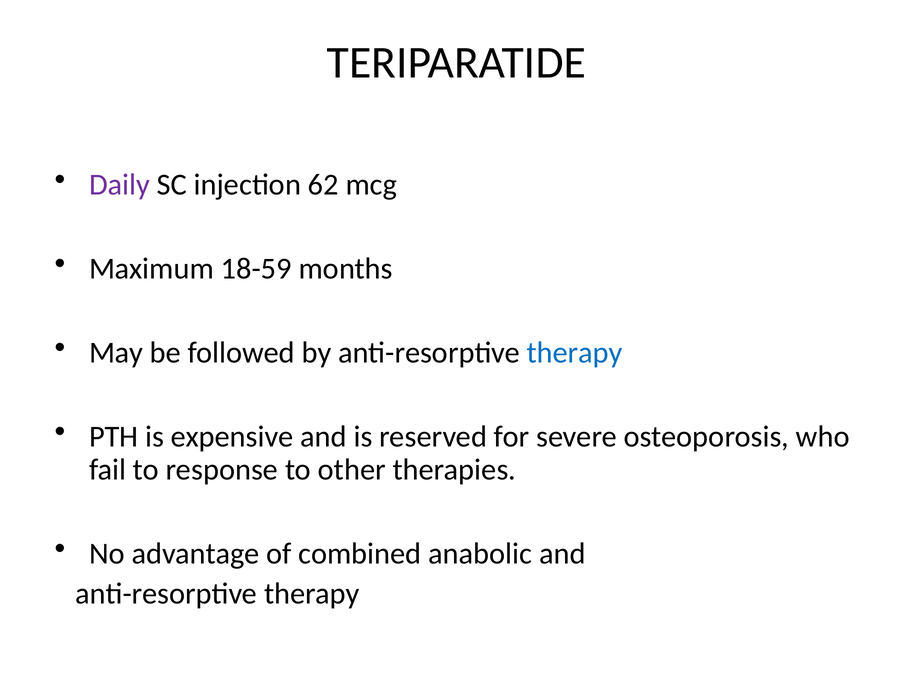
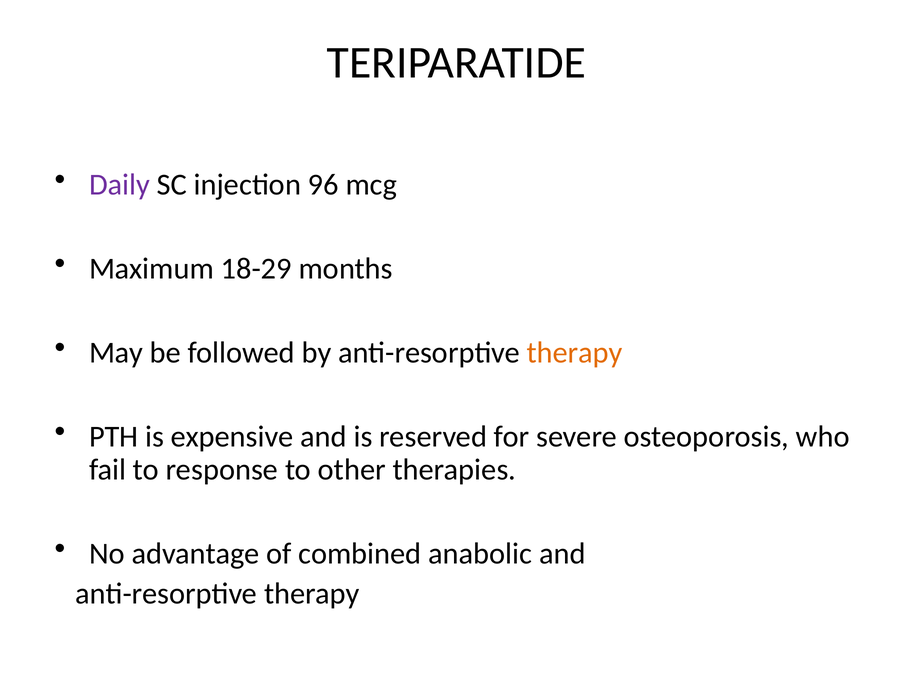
62: 62 -> 96
18-59: 18-59 -> 18-29
therapy at (575, 353) colour: blue -> orange
